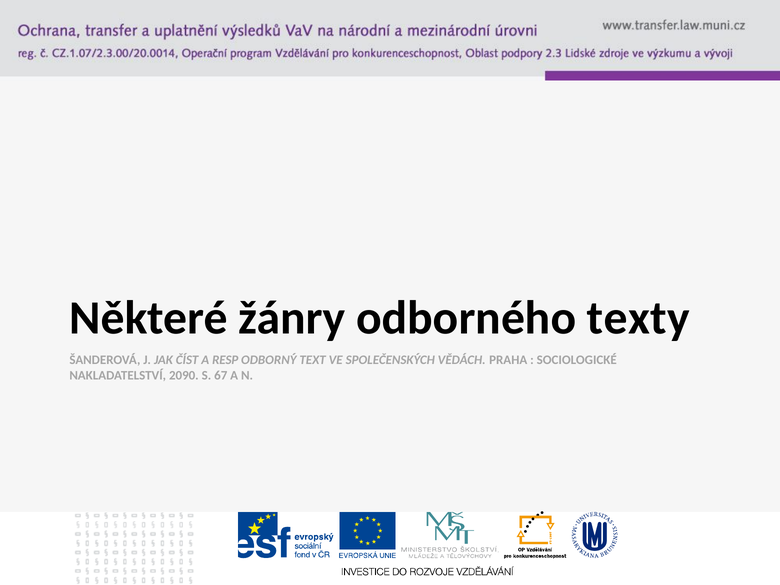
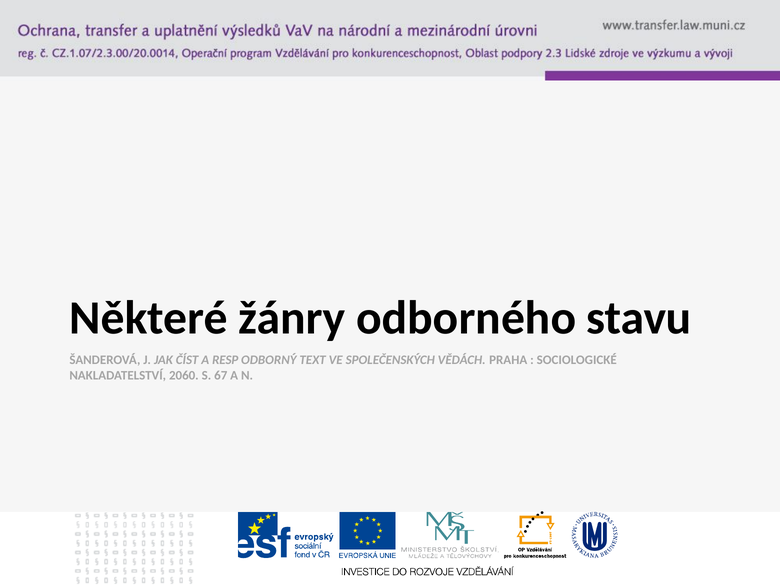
texty: texty -> stavu
2090: 2090 -> 2060
